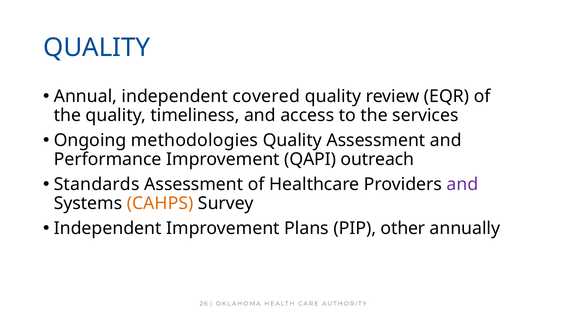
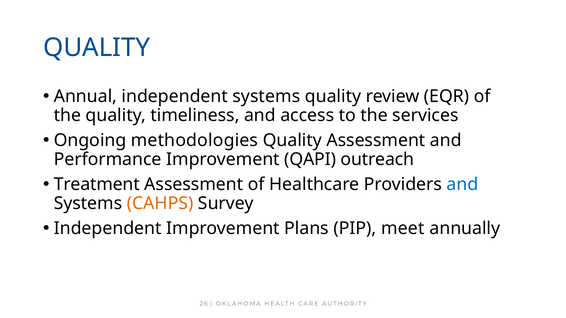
independent covered: covered -> systems
Standards: Standards -> Treatment
and at (462, 185) colour: purple -> blue
other: other -> meet
